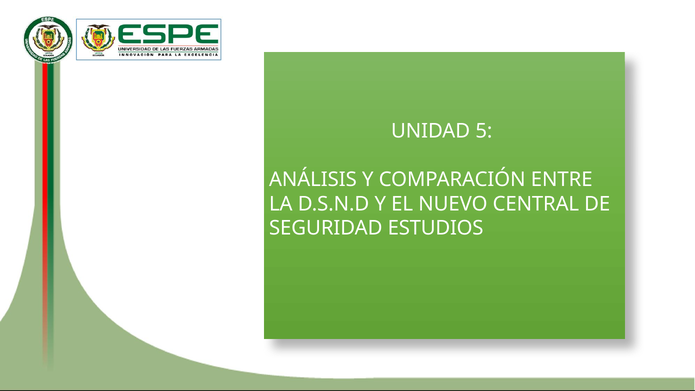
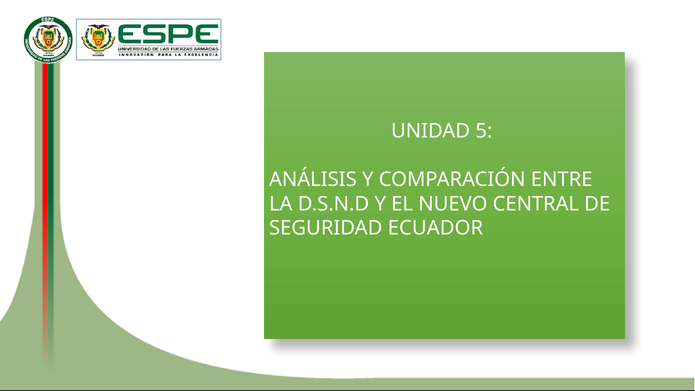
ESTUDIOS: ESTUDIOS -> ECUADOR
